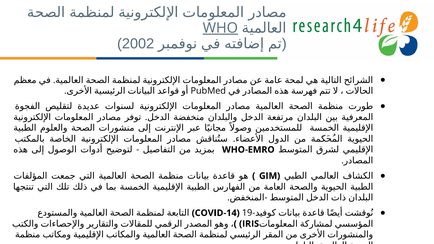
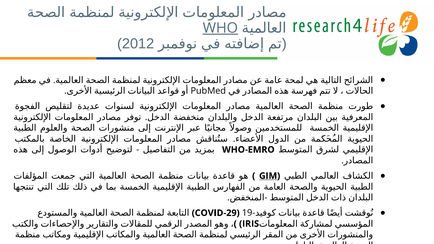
2002: 2002 -> 2012
GIM underline: none -> present
COVID-14: COVID-14 -> COVID-29
